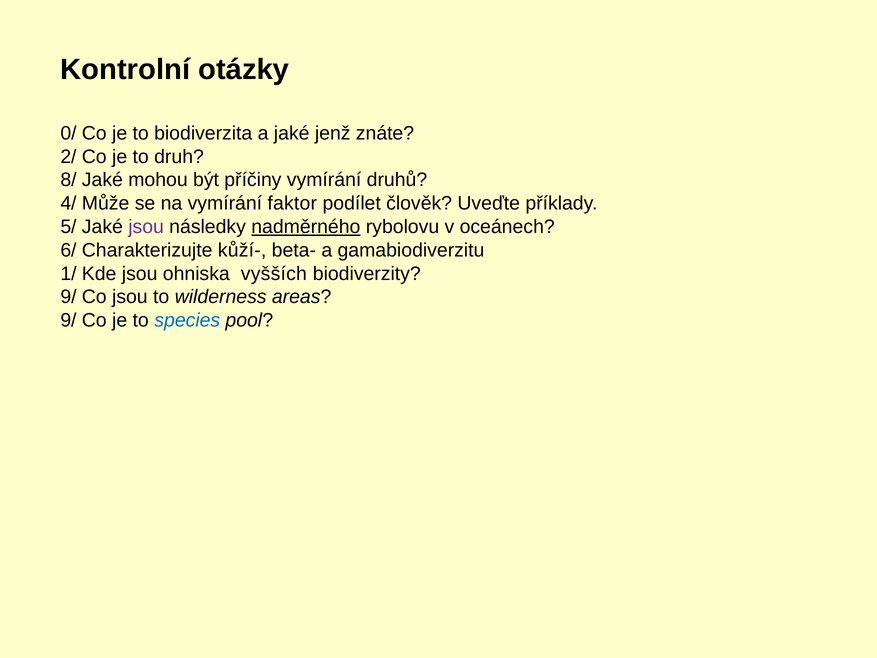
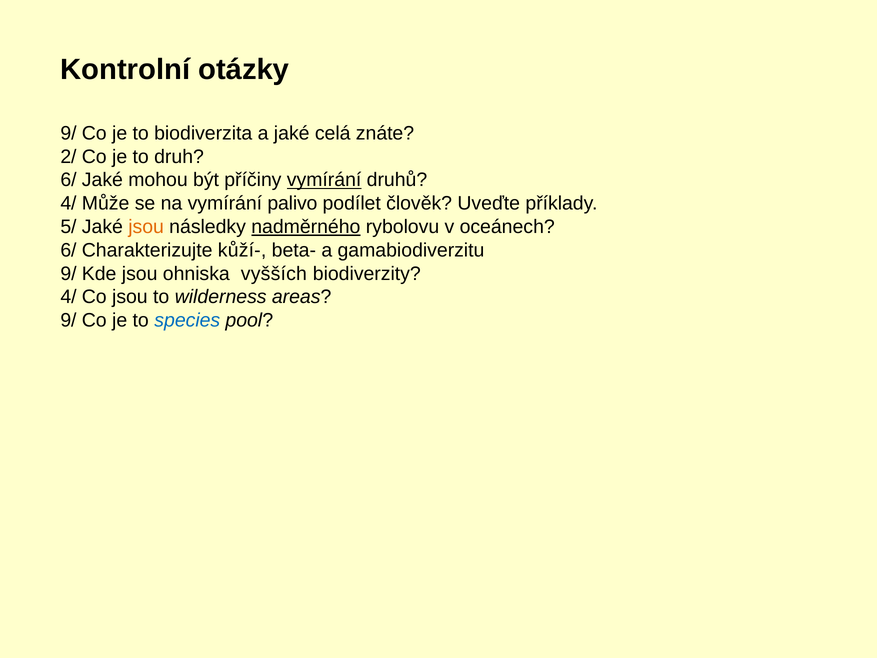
0/ at (68, 133): 0/ -> 9/
jenž: jenž -> celá
8/ at (68, 180): 8/ -> 6/
vymírání at (324, 180) underline: none -> present
faktor: faktor -> palivo
jsou at (146, 227) colour: purple -> orange
1/ at (68, 273): 1/ -> 9/
9/ at (68, 297): 9/ -> 4/
